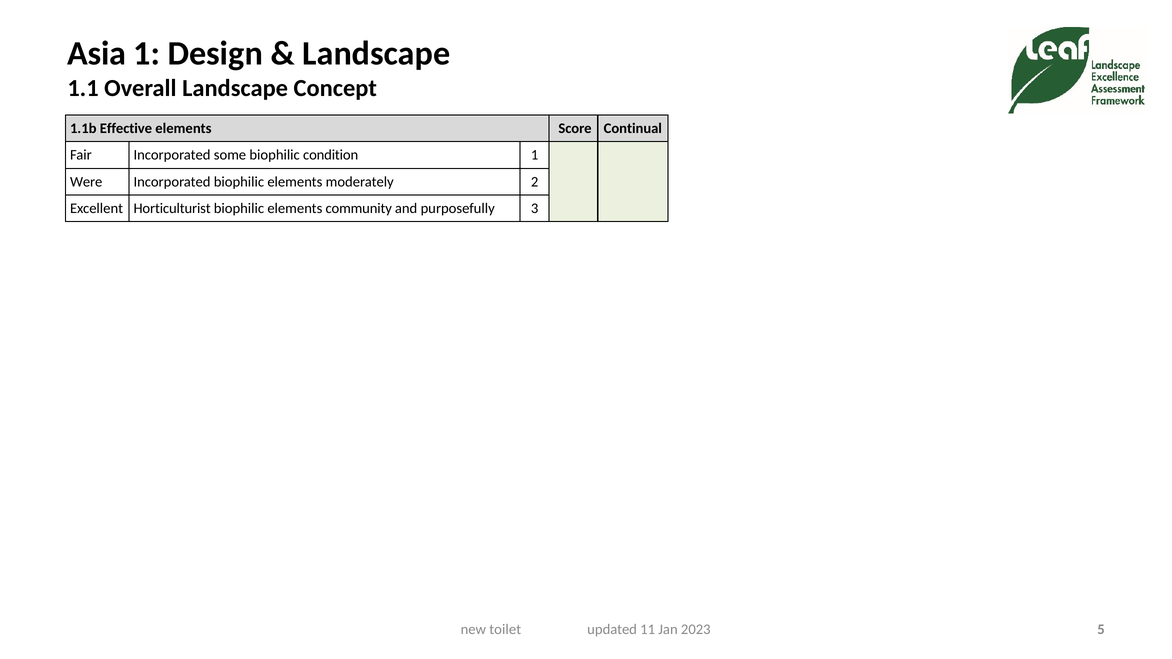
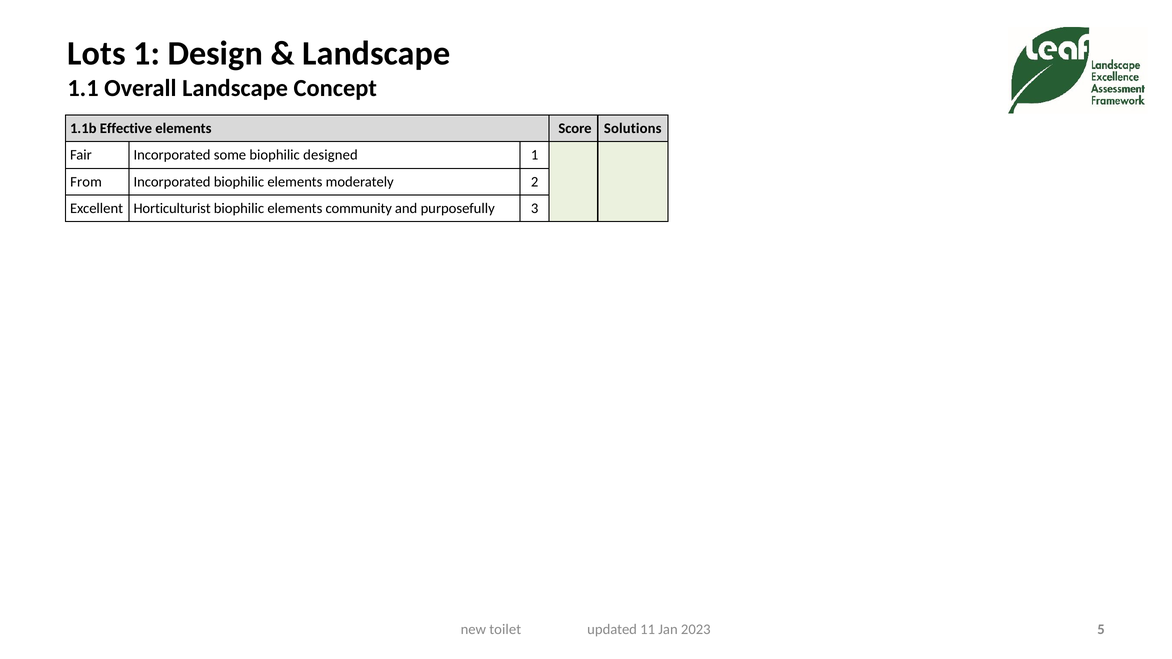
Asia: Asia -> Lots
Continual: Continual -> Solutions
condition: condition -> designed
Were: Were -> From
